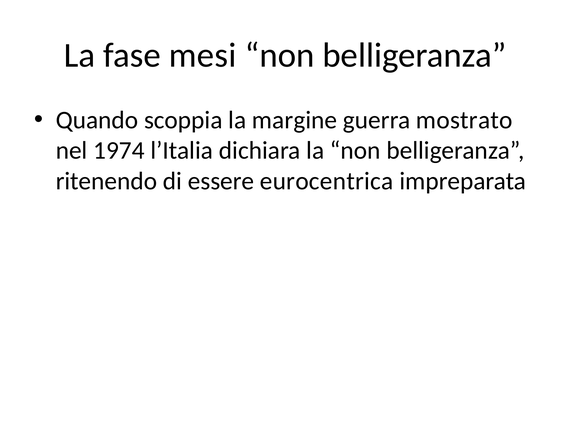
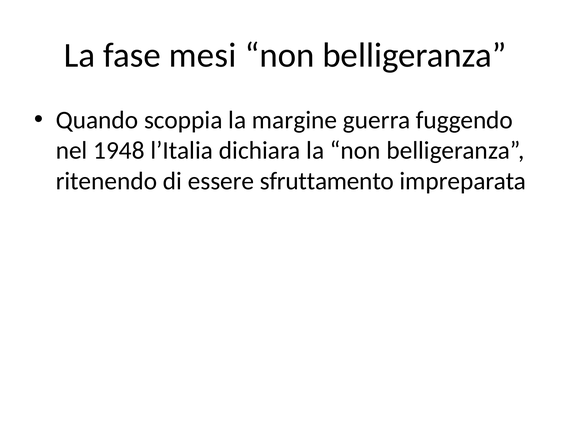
mostrato: mostrato -> fuggendo
1974: 1974 -> 1948
eurocentrica: eurocentrica -> sfruttamento
